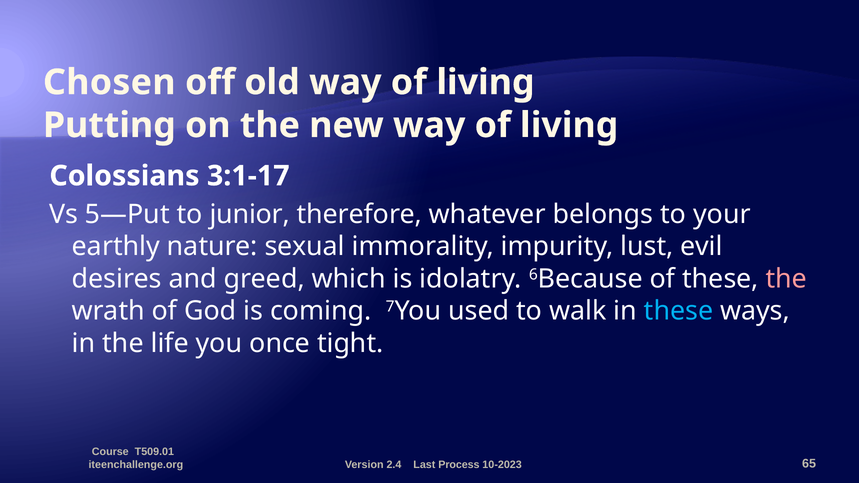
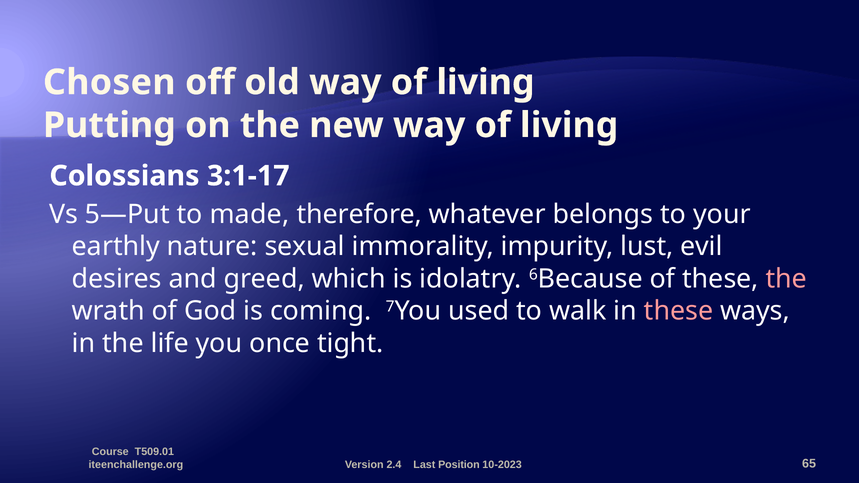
junior: junior -> made
these at (679, 311) colour: light blue -> pink
Process: Process -> Position
